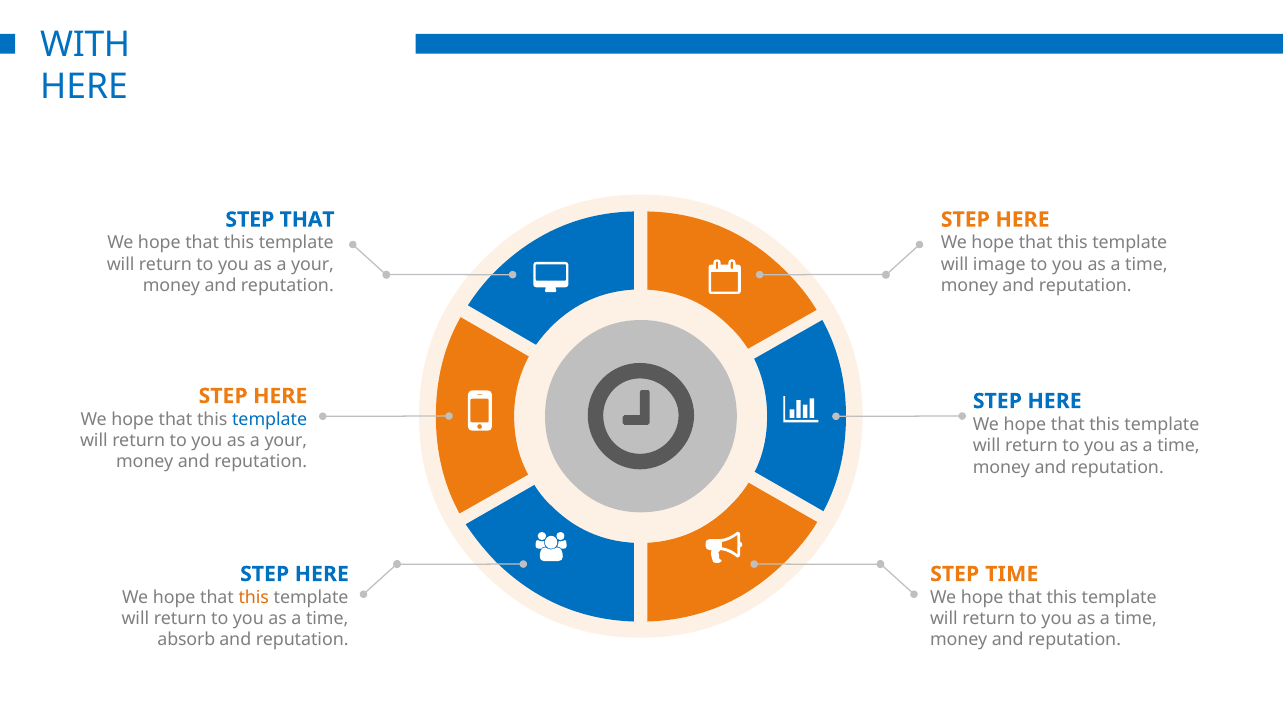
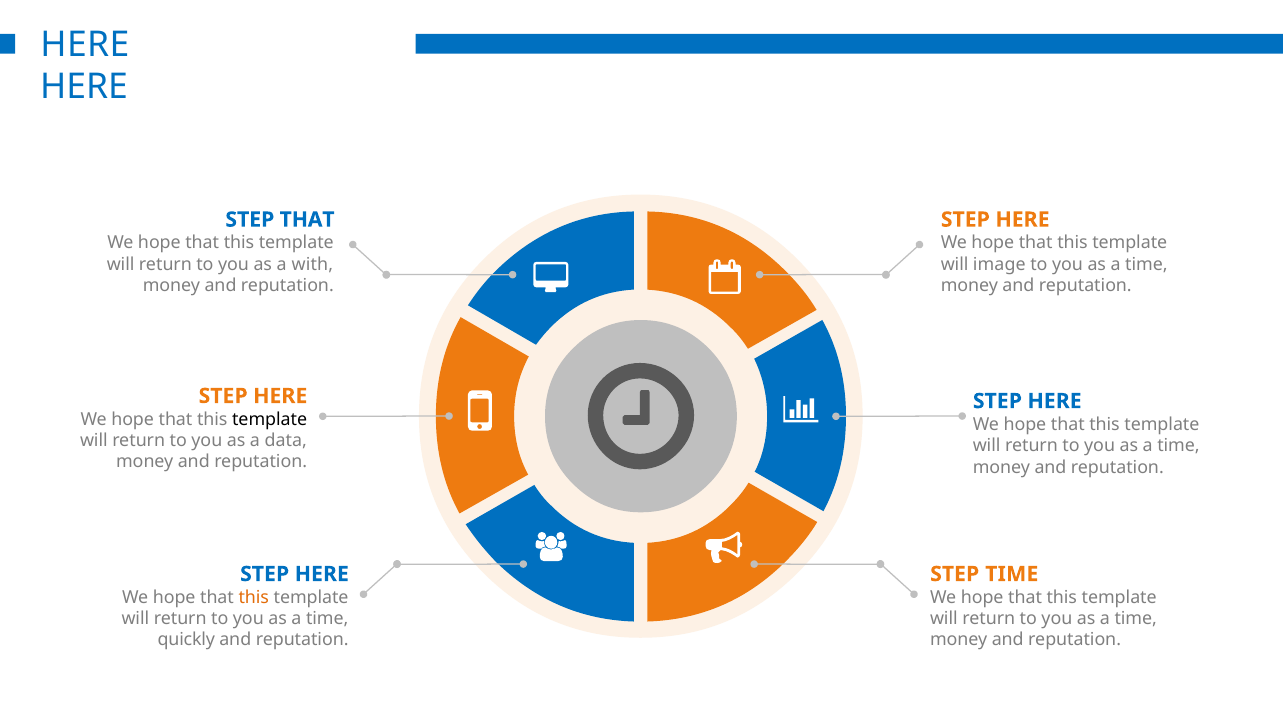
WITH at (85, 45): WITH -> HERE
your at (313, 264): your -> with
template at (270, 419) colour: blue -> black
your at (286, 440): your -> data
absorb: absorb -> quickly
